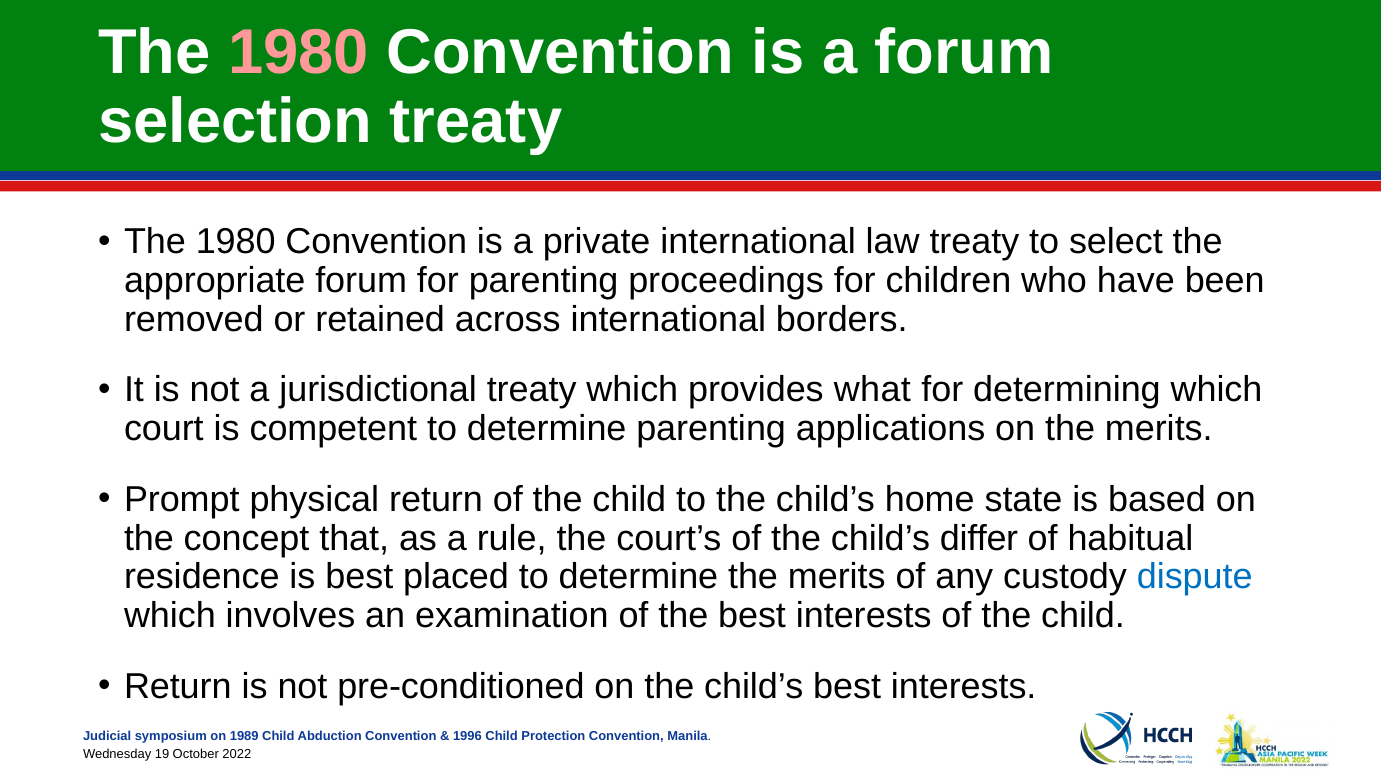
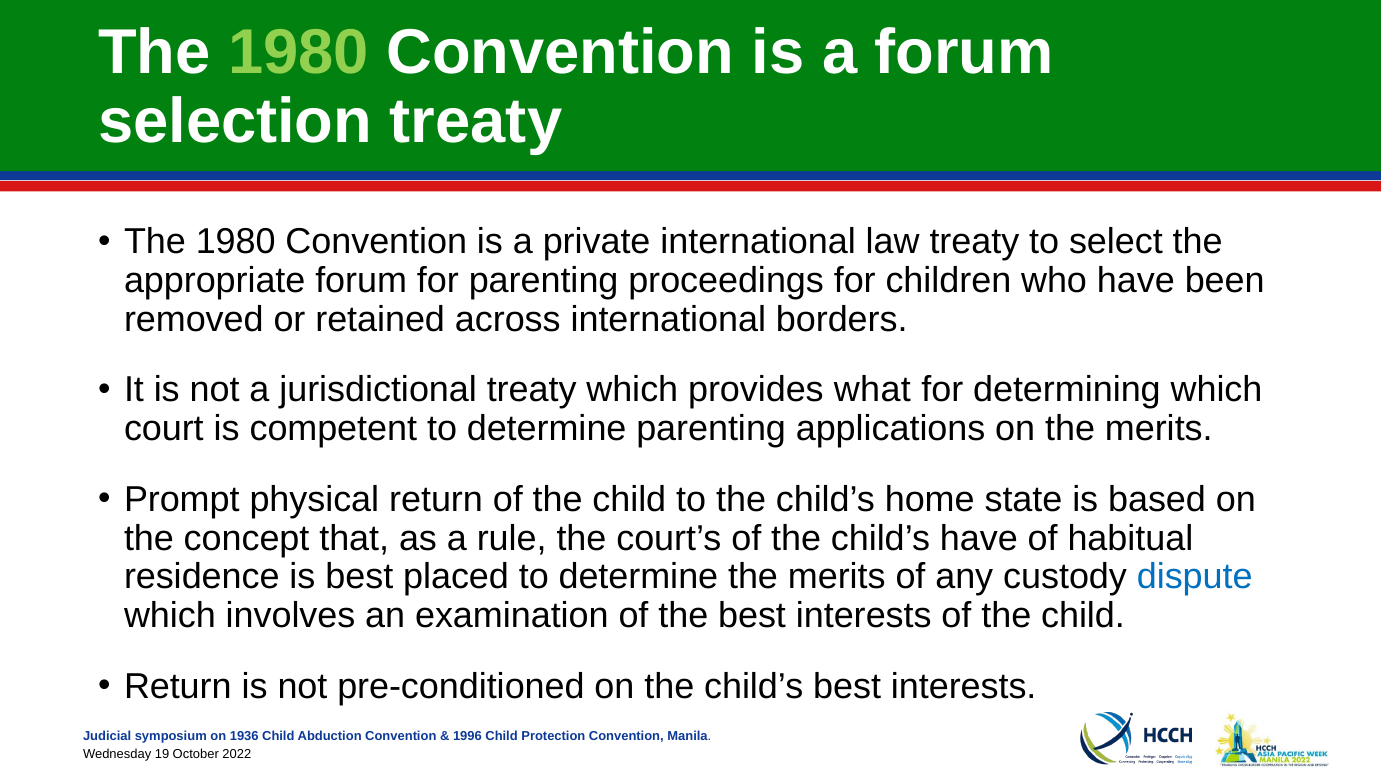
1980 at (298, 53) colour: pink -> light green
child’s differ: differ -> have
1989: 1989 -> 1936
